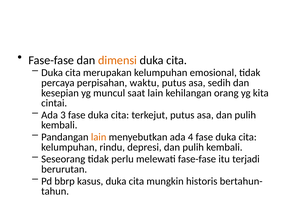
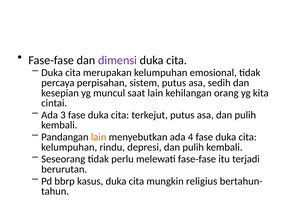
dimensi colour: orange -> purple
waktu: waktu -> sistem
historis: historis -> religius
